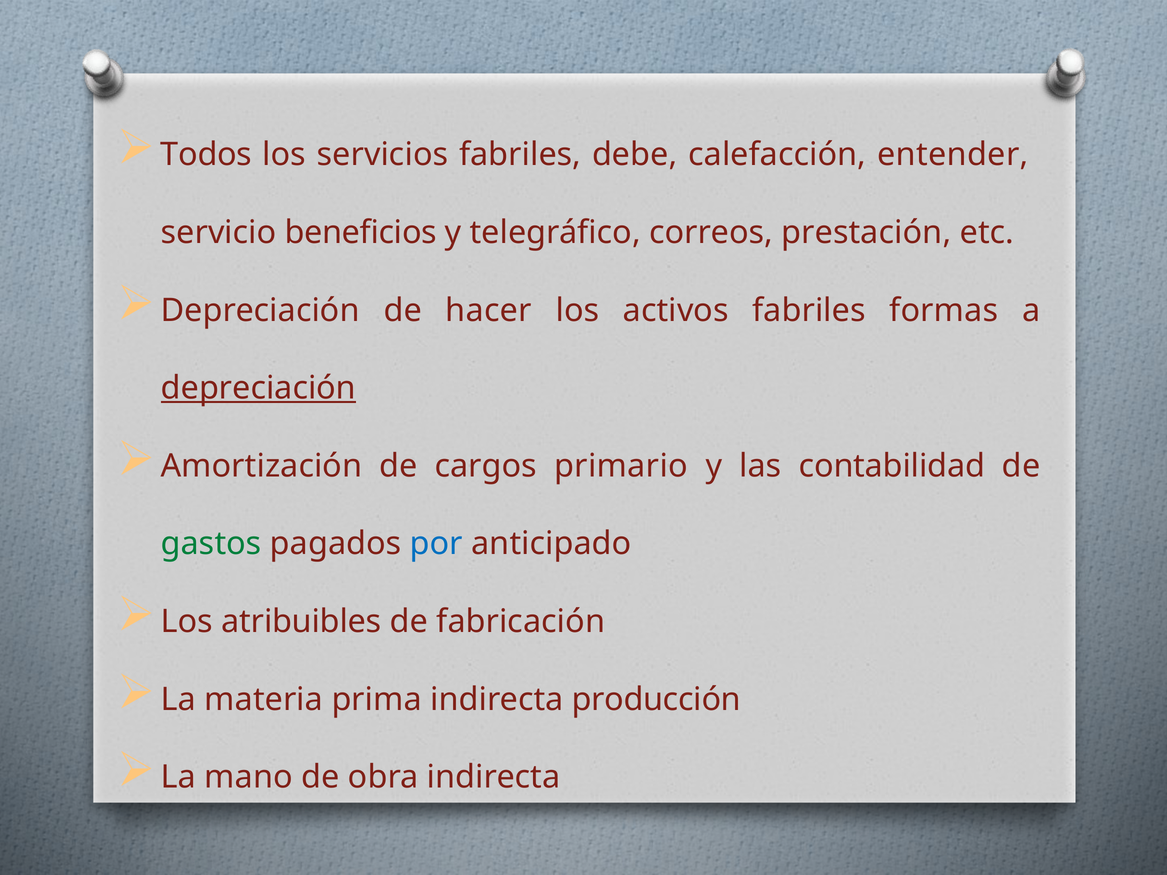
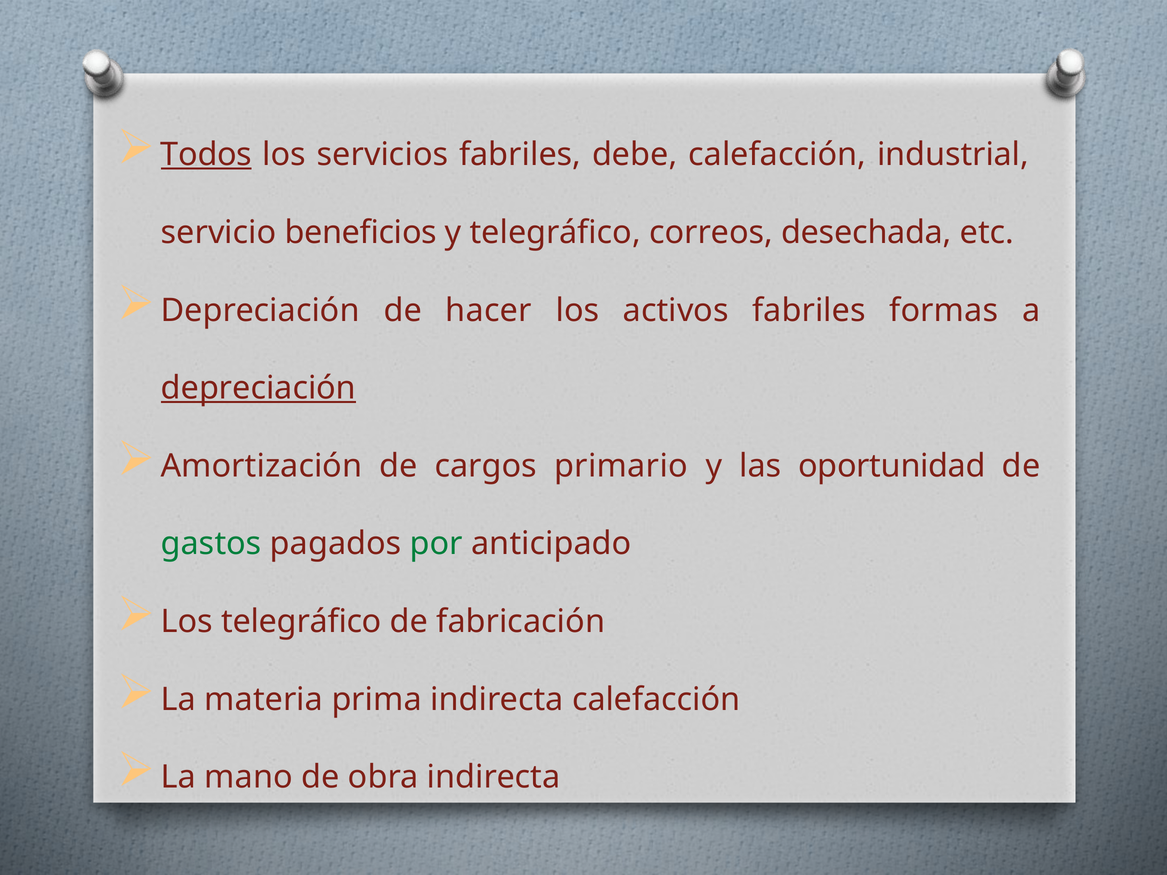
Todos underline: none -> present
entender: entender -> industrial
prestación: prestación -> desechada
contabilidad: contabilidad -> oportunidad
por colour: blue -> green
Los atribuibles: atribuibles -> telegráfico
indirecta producción: producción -> calefacción
